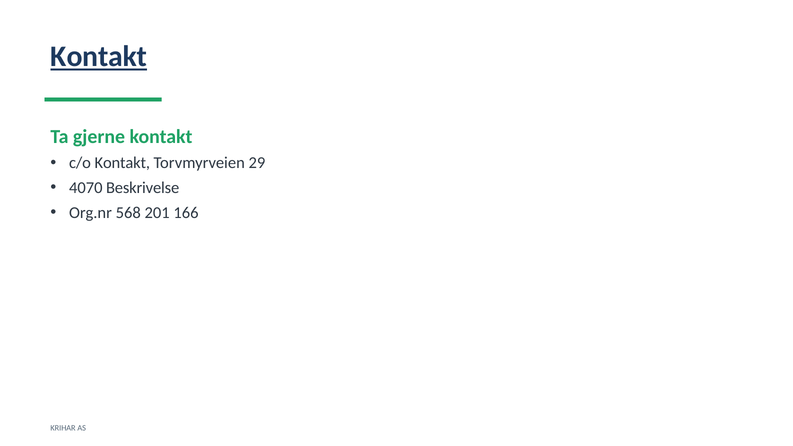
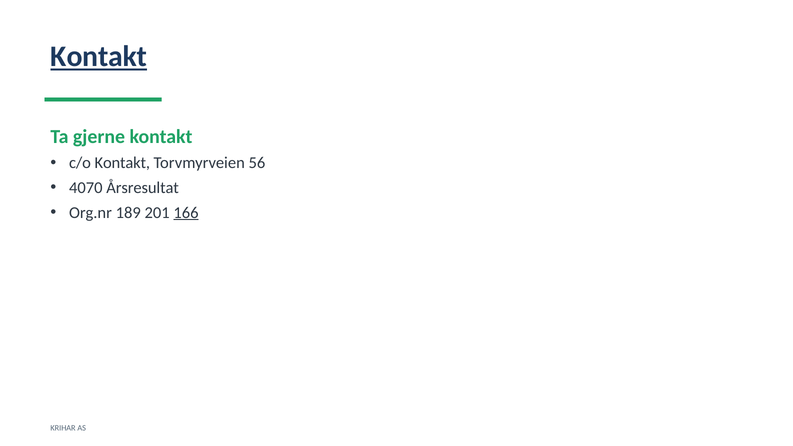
29: 29 -> 56
Beskrivelse: Beskrivelse -> Årsresultat
568: 568 -> 189
166 underline: none -> present
